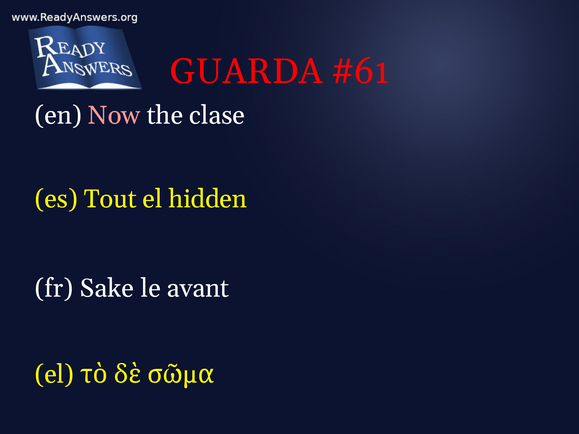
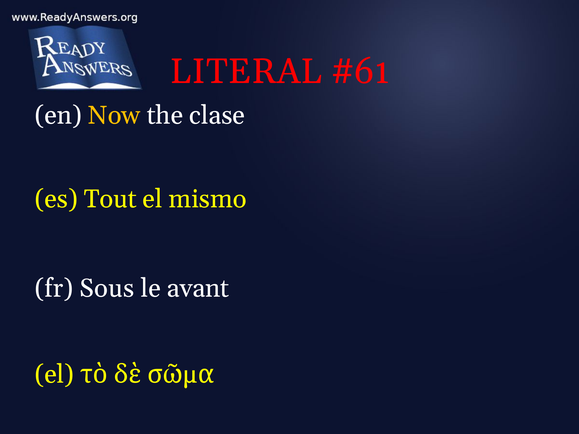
GUARDA: GUARDA -> LITERAL
Now colour: pink -> yellow
hidden: hidden -> mismo
Sake: Sake -> Sous
